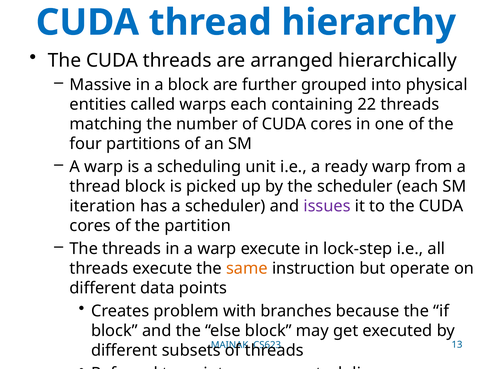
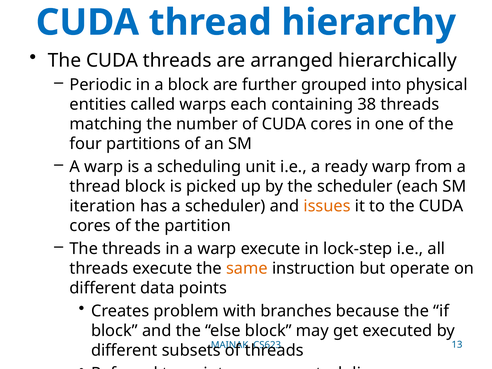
Massive: Massive -> Periodic
22: 22 -> 38
issues colour: purple -> orange
